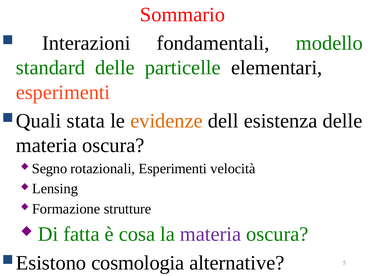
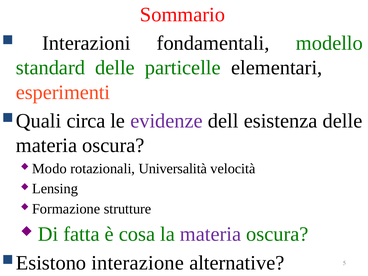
stata: stata -> circa
evidenze colour: orange -> purple
Segno: Segno -> Modo
rotazionali Esperimenti: Esperimenti -> Universalità
cosmologia: cosmologia -> interazione
